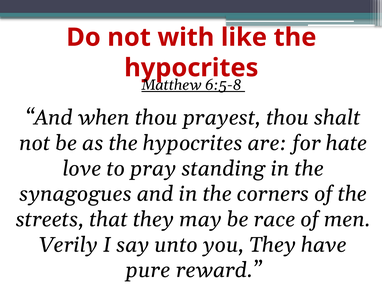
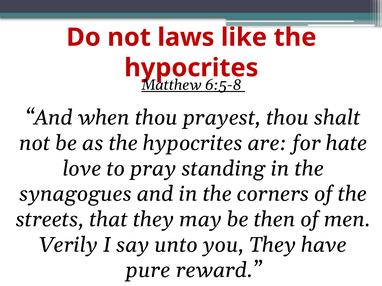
with: with -> laws
race: race -> then
